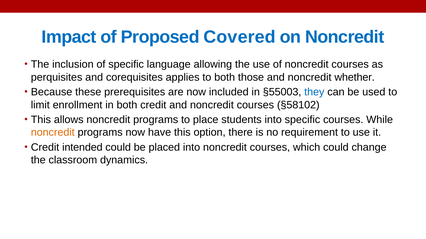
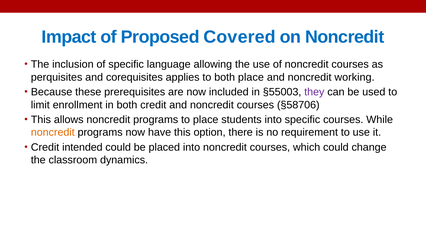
both those: those -> place
whether: whether -> working
they colour: blue -> purple
§58102: §58102 -> §58706
